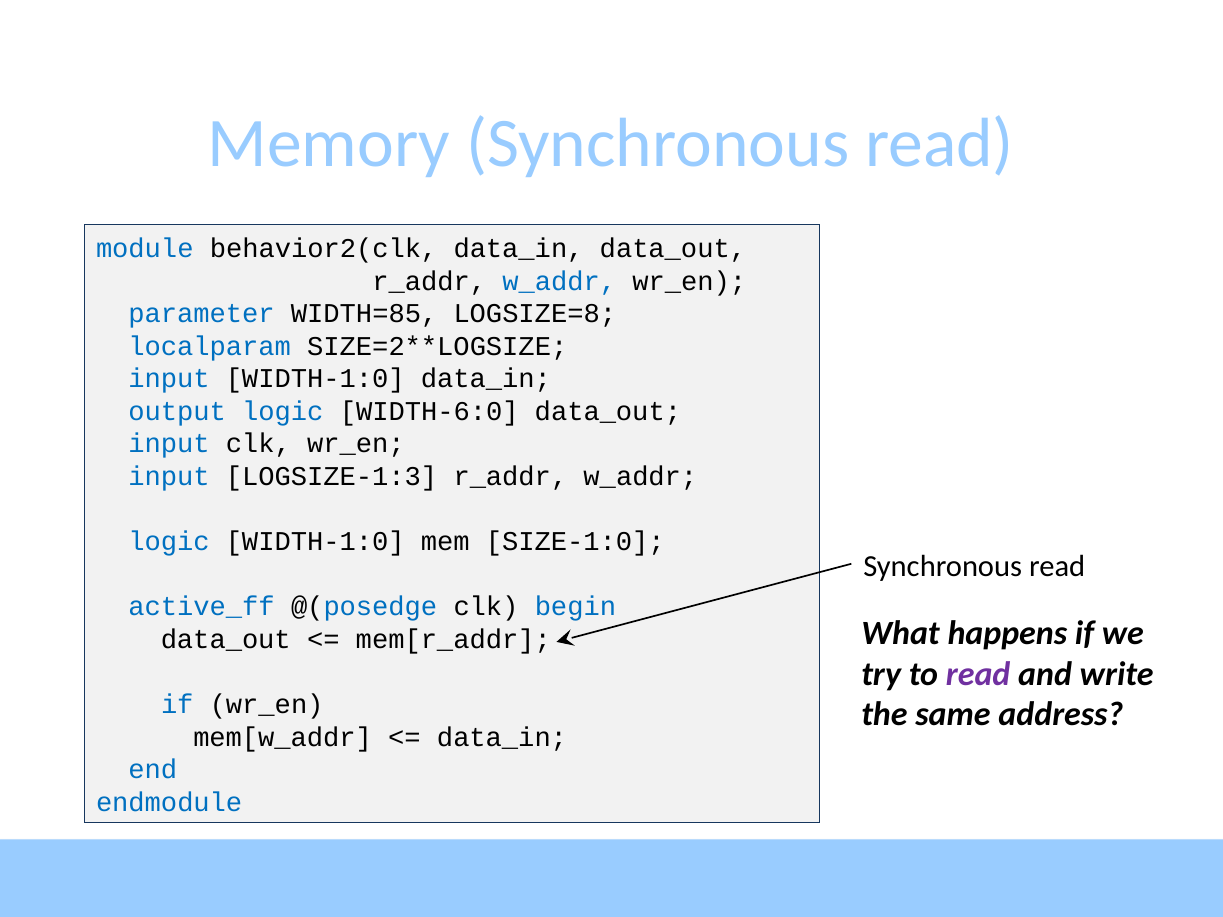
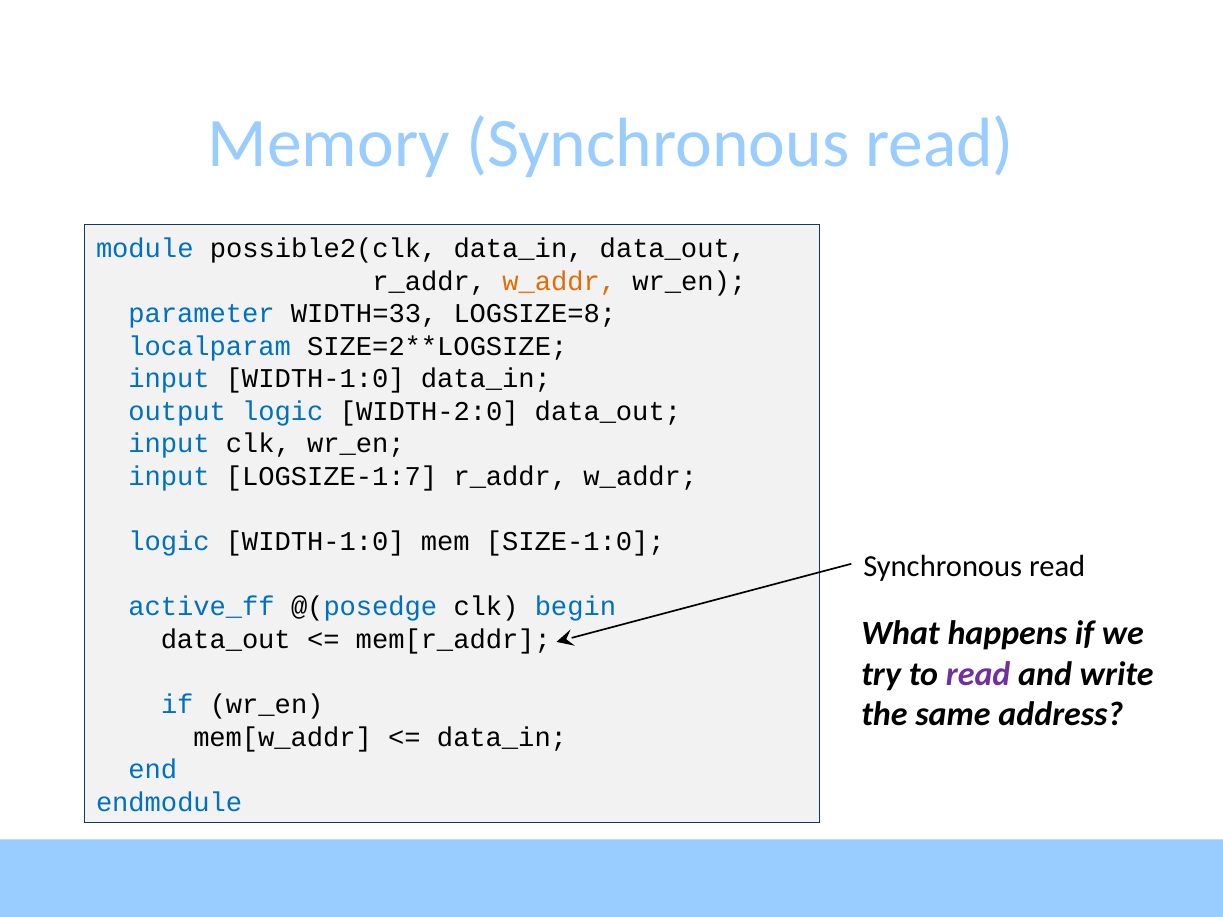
behavior2(clk: behavior2(clk -> possible2(clk
w_addr at (559, 281) colour: blue -> orange
WIDTH=85: WIDTH=85 -> WIDTH=33
WIDTH-6:0: WIDTH-6:0 -> WIDTH-2:0
LOGSIZE-1:3: LOGSIZE-1:3 -> LOGSIZE-1:7
